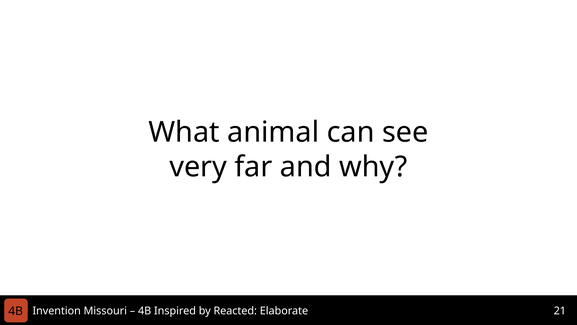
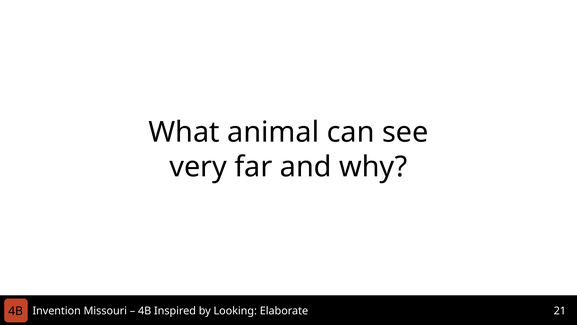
Reacted: Reacted -> Looking
